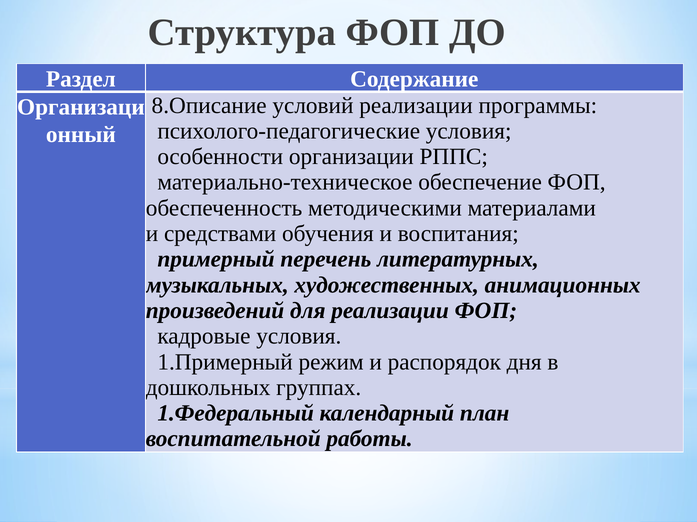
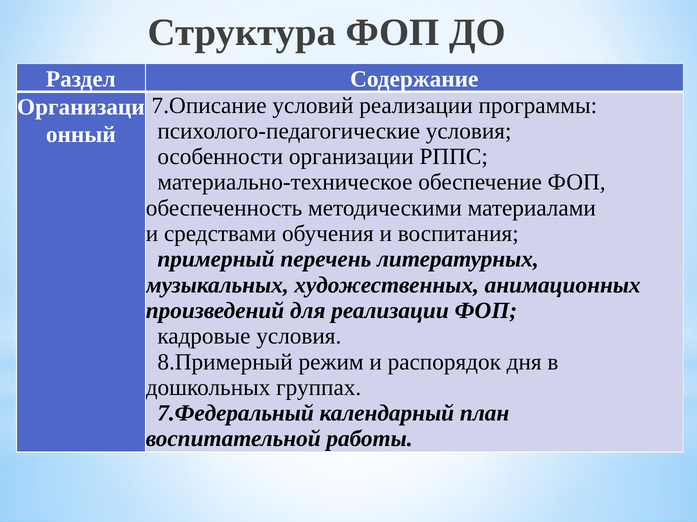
8.Описание: 8.Описание -> 7.Описание
1.Примерный: 1.Примерный -> 8.Примерный
1.Федеральный: 1.Федеральный -> 7.Федеральный
